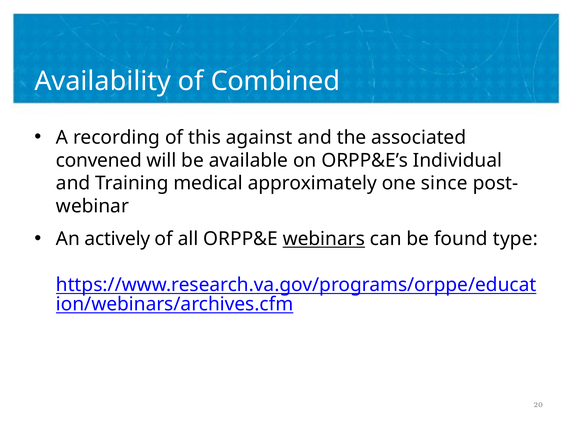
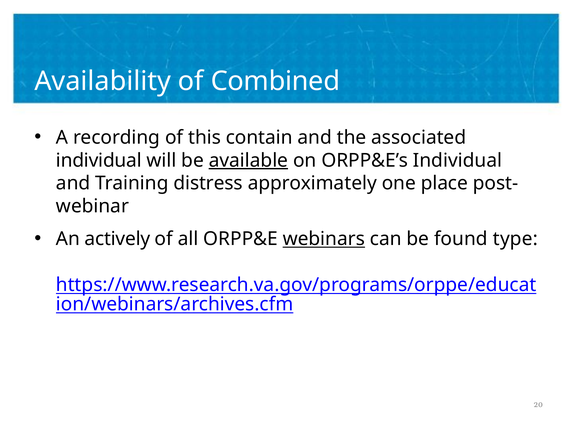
against: against -> contain
convened at (99, 160): convened -> individual
available underline: none -> present
medical: medical -> distress
since: since -> place
